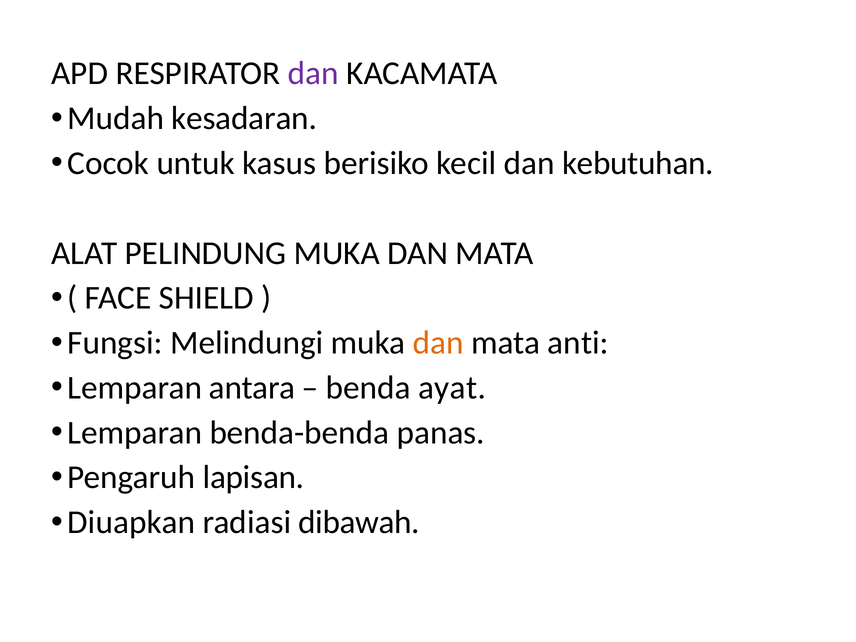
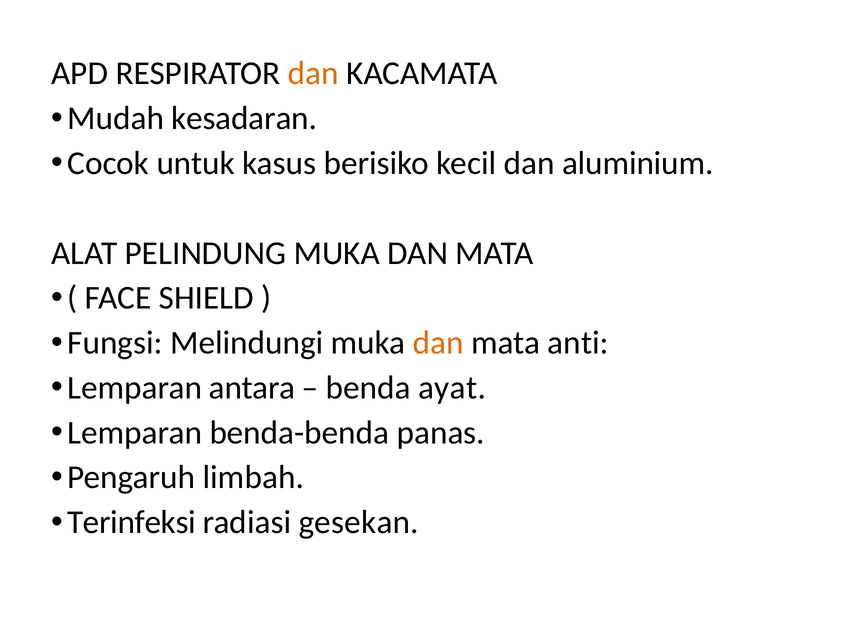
dan at (313, 74) colour: purple -> orange
kebutuhan: kebutuhan -> aluminium
lapisan: lapisan -> limbah
Diuapkan: Diuapkan -> Terinfeksi
dibawah: dibawah -> gesekan
